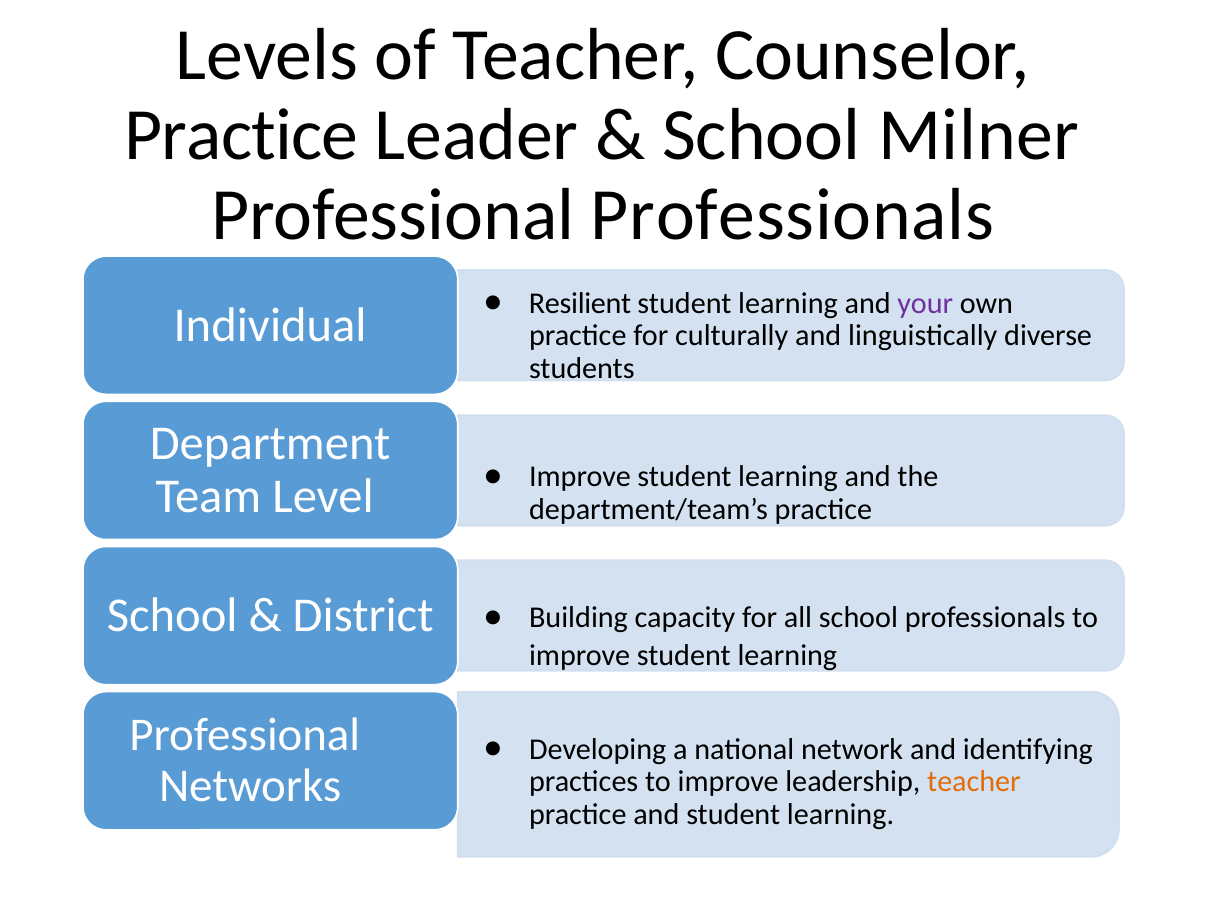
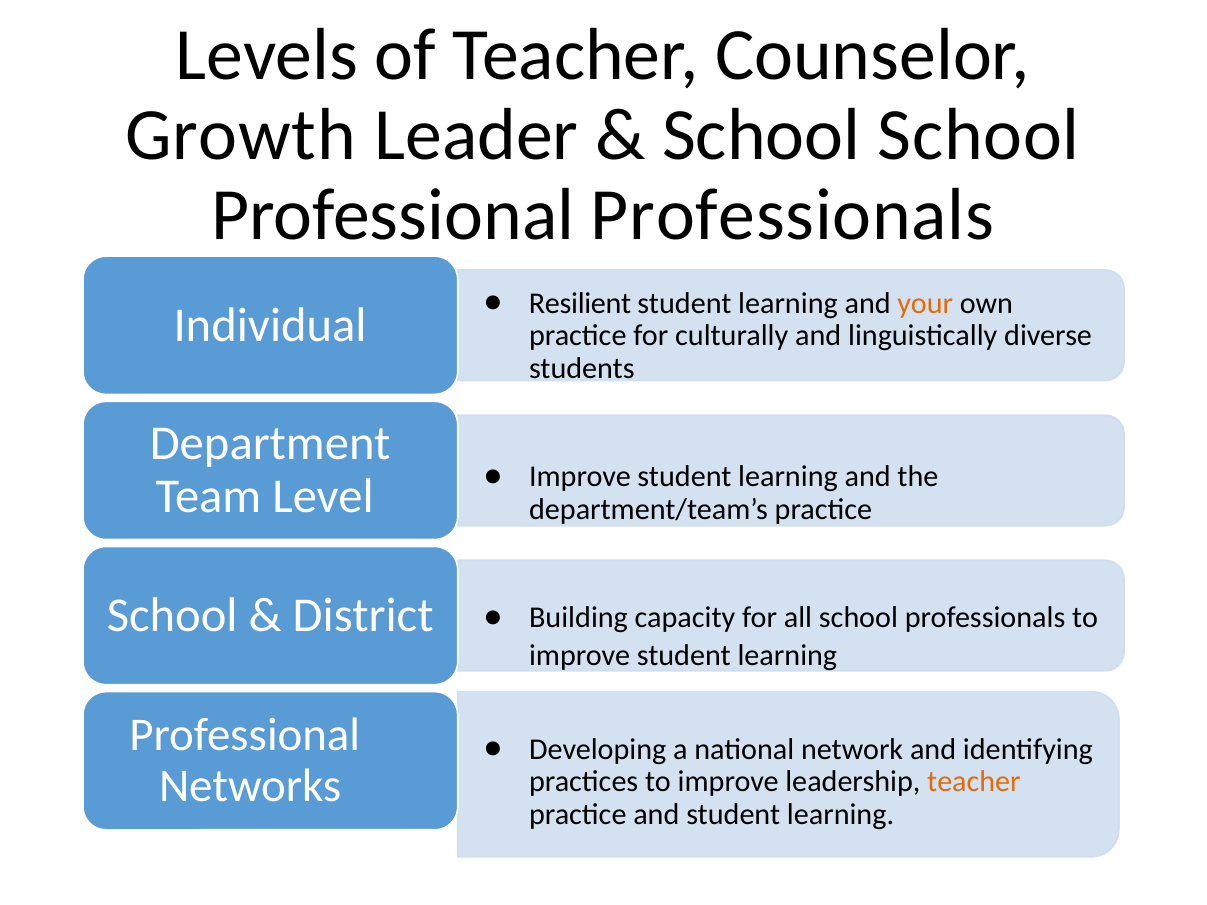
Practice at (241, 135): Practice -> Growth
School Milner: Milner -> School
your colour: purple -> orange
